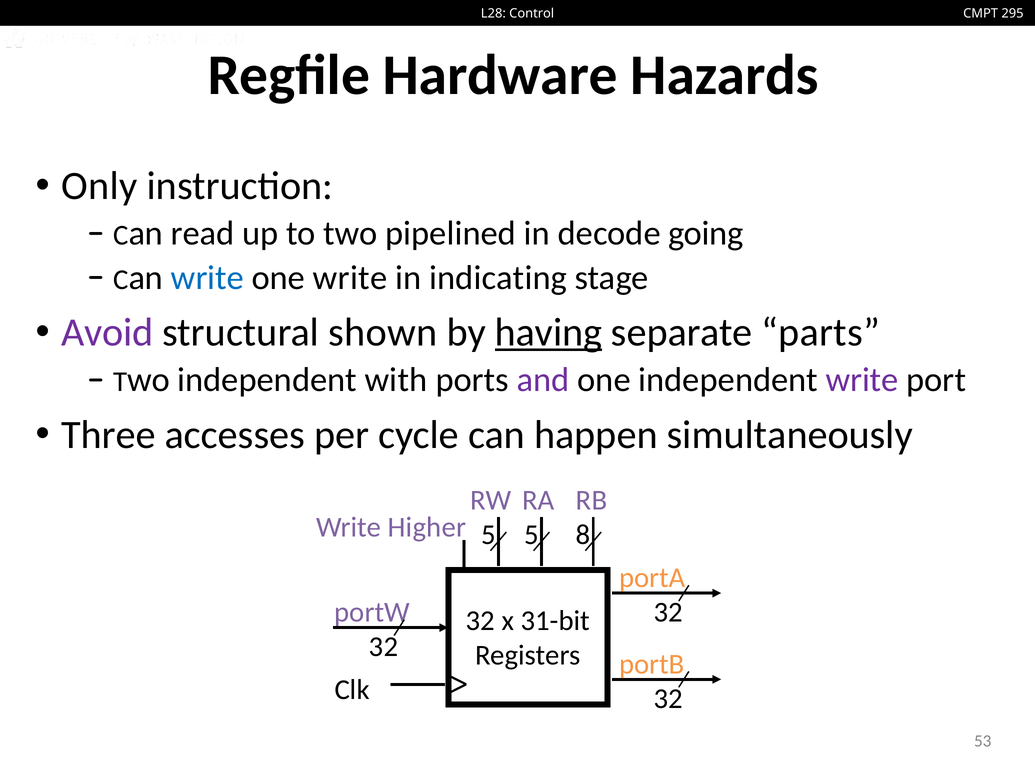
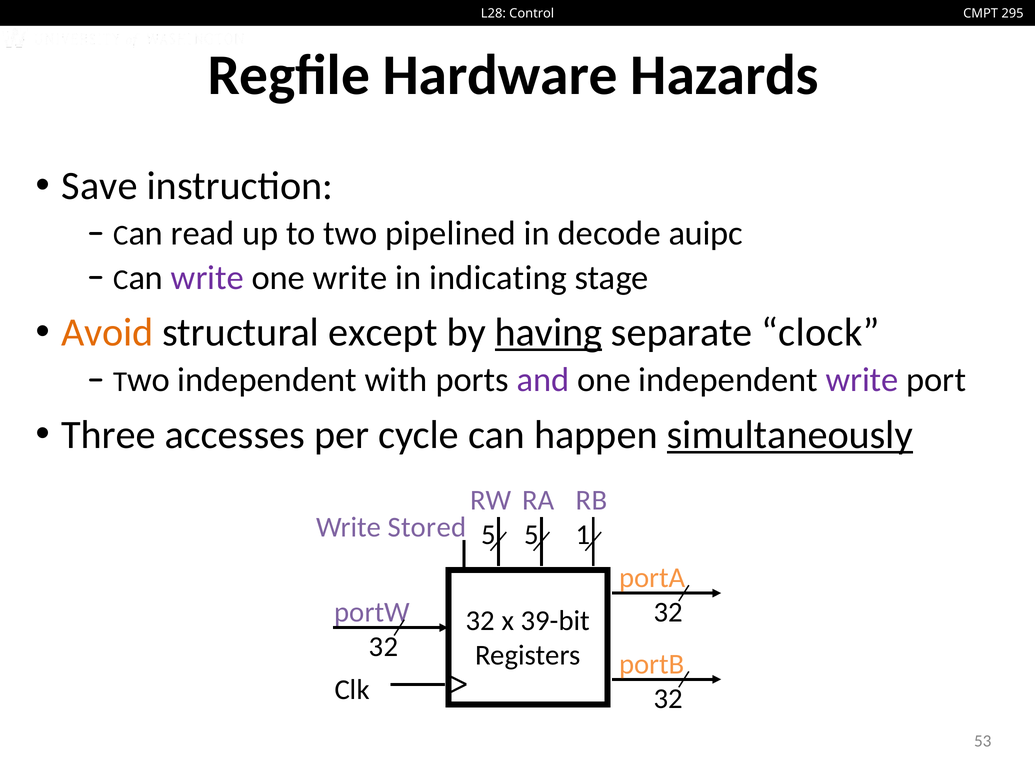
Only: Only -> Save
going: going -> auipc
write at (207, 278) colour: blue -> purple
Avoid colour: purple -> orange
shown: shown -> except
parts: parts -> clock
simultaneously underline: none -> present
Higher: Higher -> Stored
8: 8 -> 1
31-bit: 31-bit -> 39-bit
